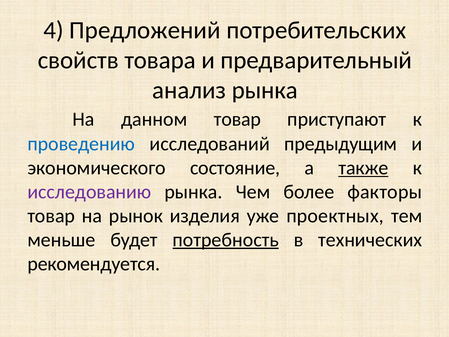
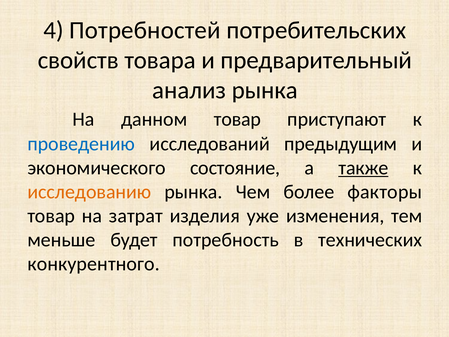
Предложений: Предложений -> Потребностей
исследованию colour: purple -> orange
рынок: рынок -> затрат
проектных: проектных -> изменения
потребность underline: present -> none
рекомендуется: рекомендуется -> конкурентного
